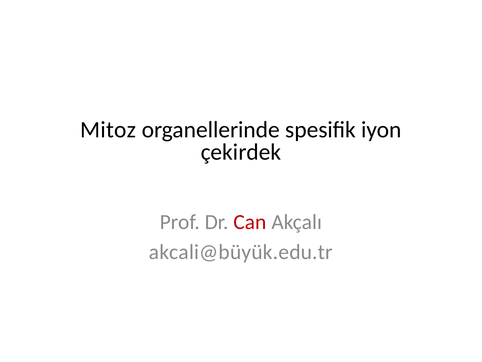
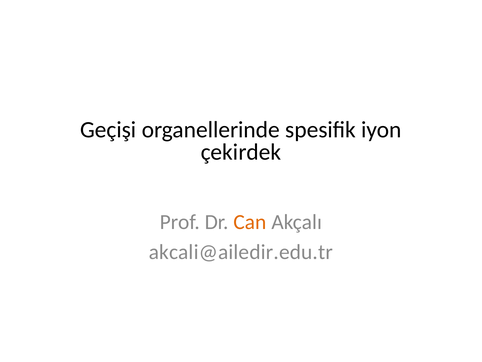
Mitoz: Mitoz -> Geçişi
Can colour: red -> orange
akcali@büyük.edu.tr: akcali@büyük.edu.tr -> akcali@ailedir.edu.tr
